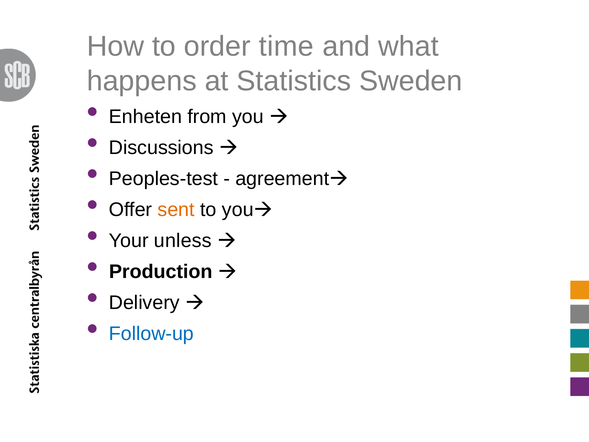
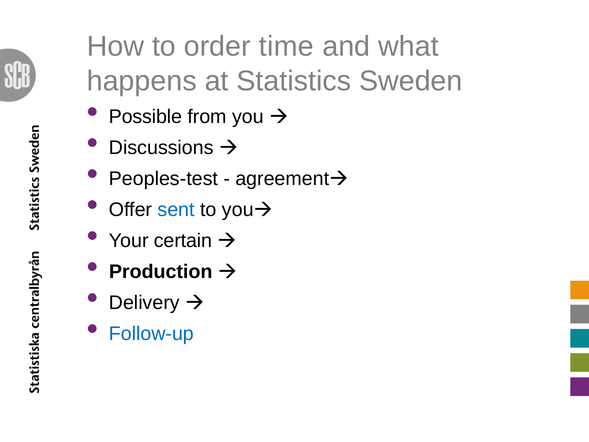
Enheten: Enheten -> Possible
sent colour: orange -> blue
unless: unless -> certain
